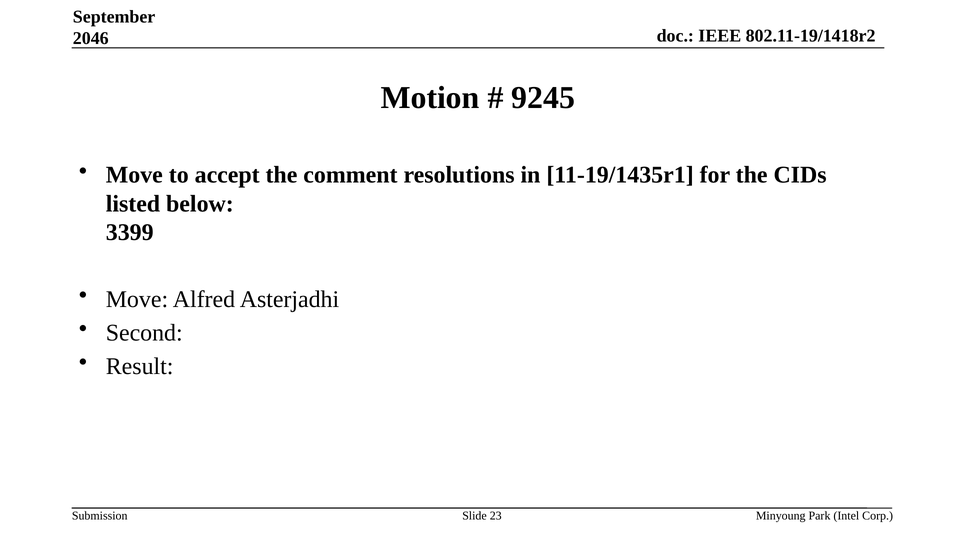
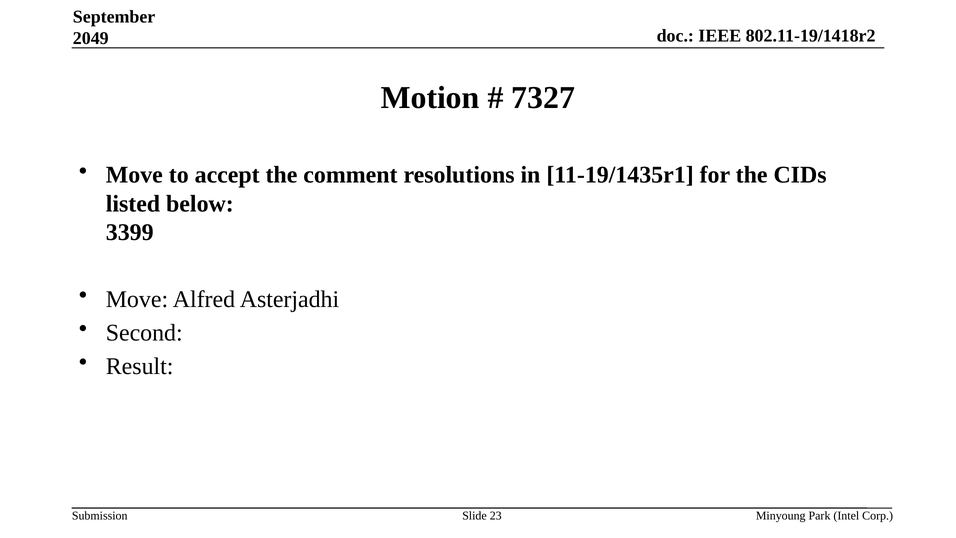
2046: 2046 -> 2049
9245: 9245 -> 7327
